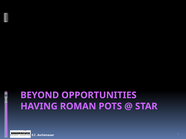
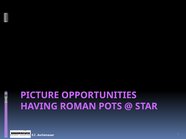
BEYOND: BEYOND -> PICTURE
